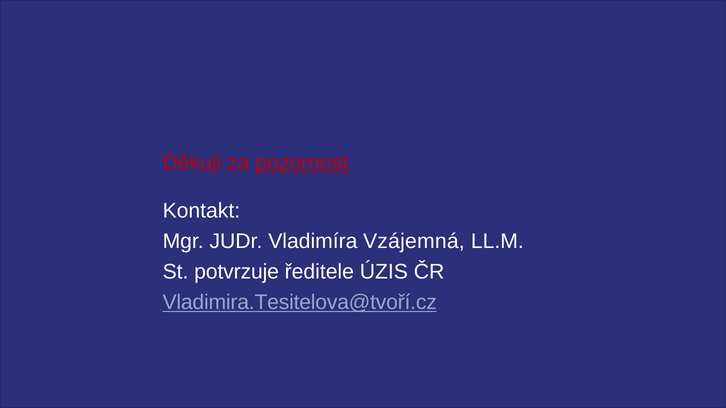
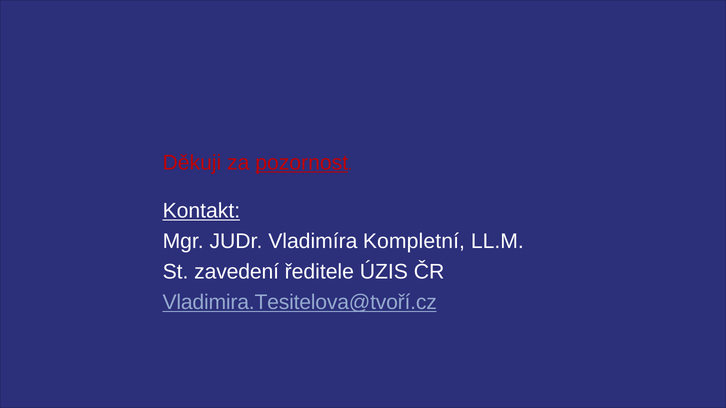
Kontakt underline: none -> present
Vzájemná: Vzájemná -> Kompletní
potvrzuje: potvrzuje -> zavedení
